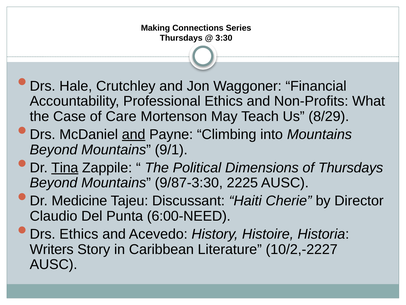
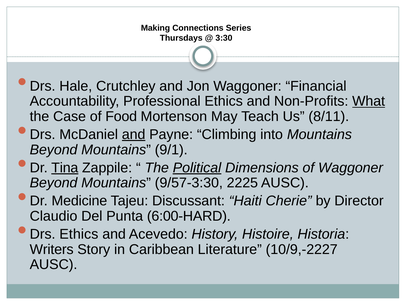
What underline: none -> present
Care: Care -> Food
8/29: 8/29 -> 8/11
Political underline: none -> present
of Thursdays: Thursdays -> Waggoner
9/87-3:30: 9/87-3:30 -> 9/57-3:30
6:00-NEED: 6:00-NEED -> 6:00-HARD
10/2,-2227: 10/2,-2227 -> 10/9,-2227
